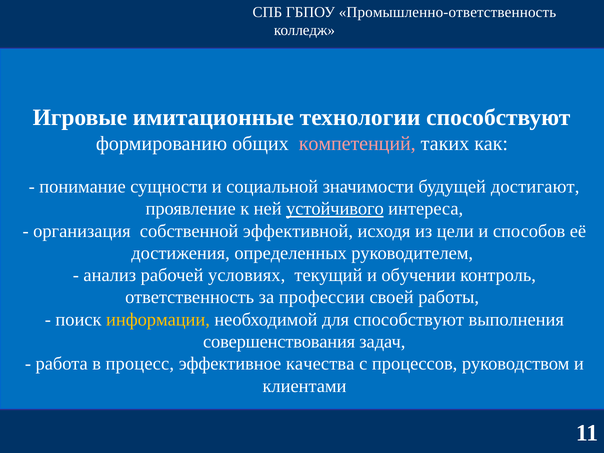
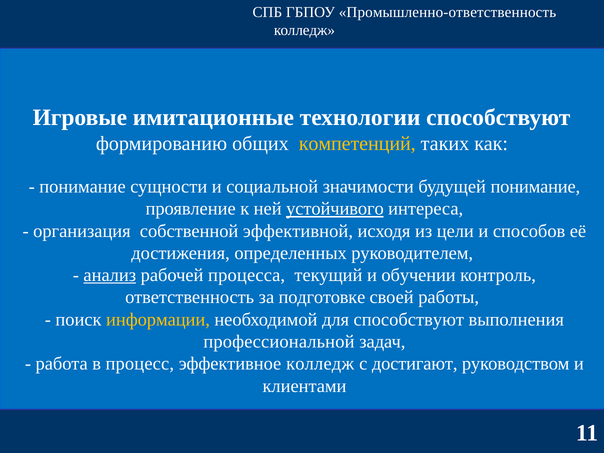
компетенций colour: pink -> yellow
будущей достигают: достигают -> понимание
анализ underline: none -> present
условиях: условиях -> процесса
профессии: профессии -> подготовке
совершенствования: совершенствования -> профессиональной
эффективное качества: качества -> колледж
процессов: процессов -> достигают
